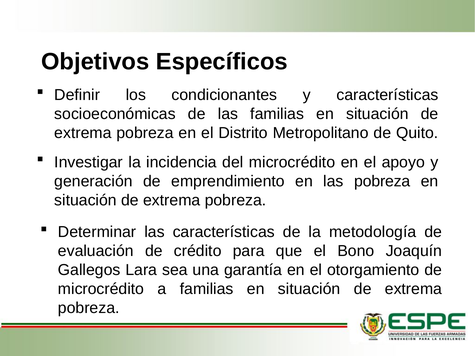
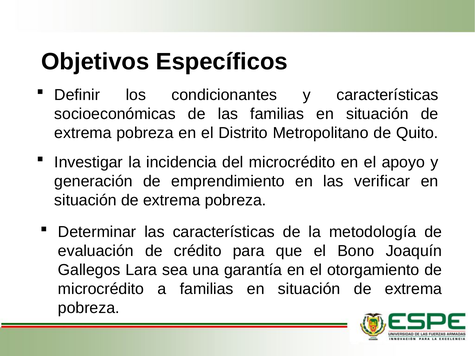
las pobreza: pobreza -> verificar
